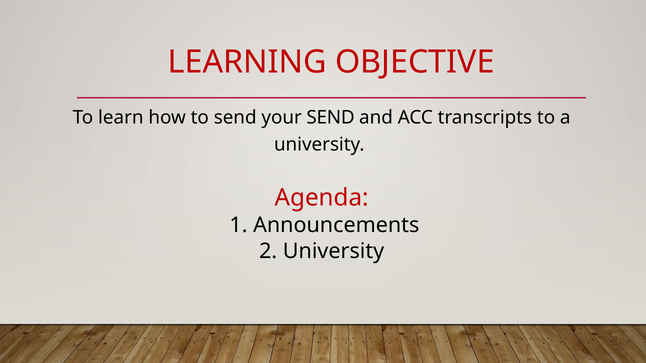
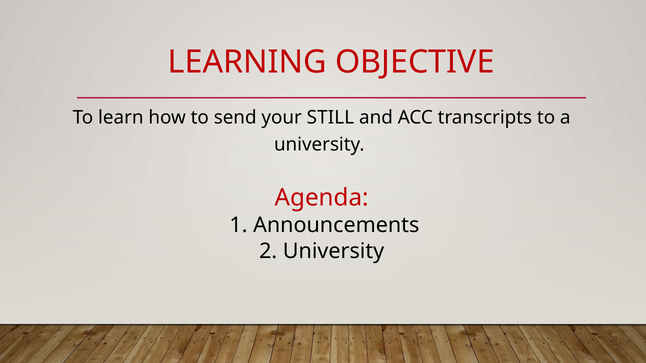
your SEND: SEND -> STILL
